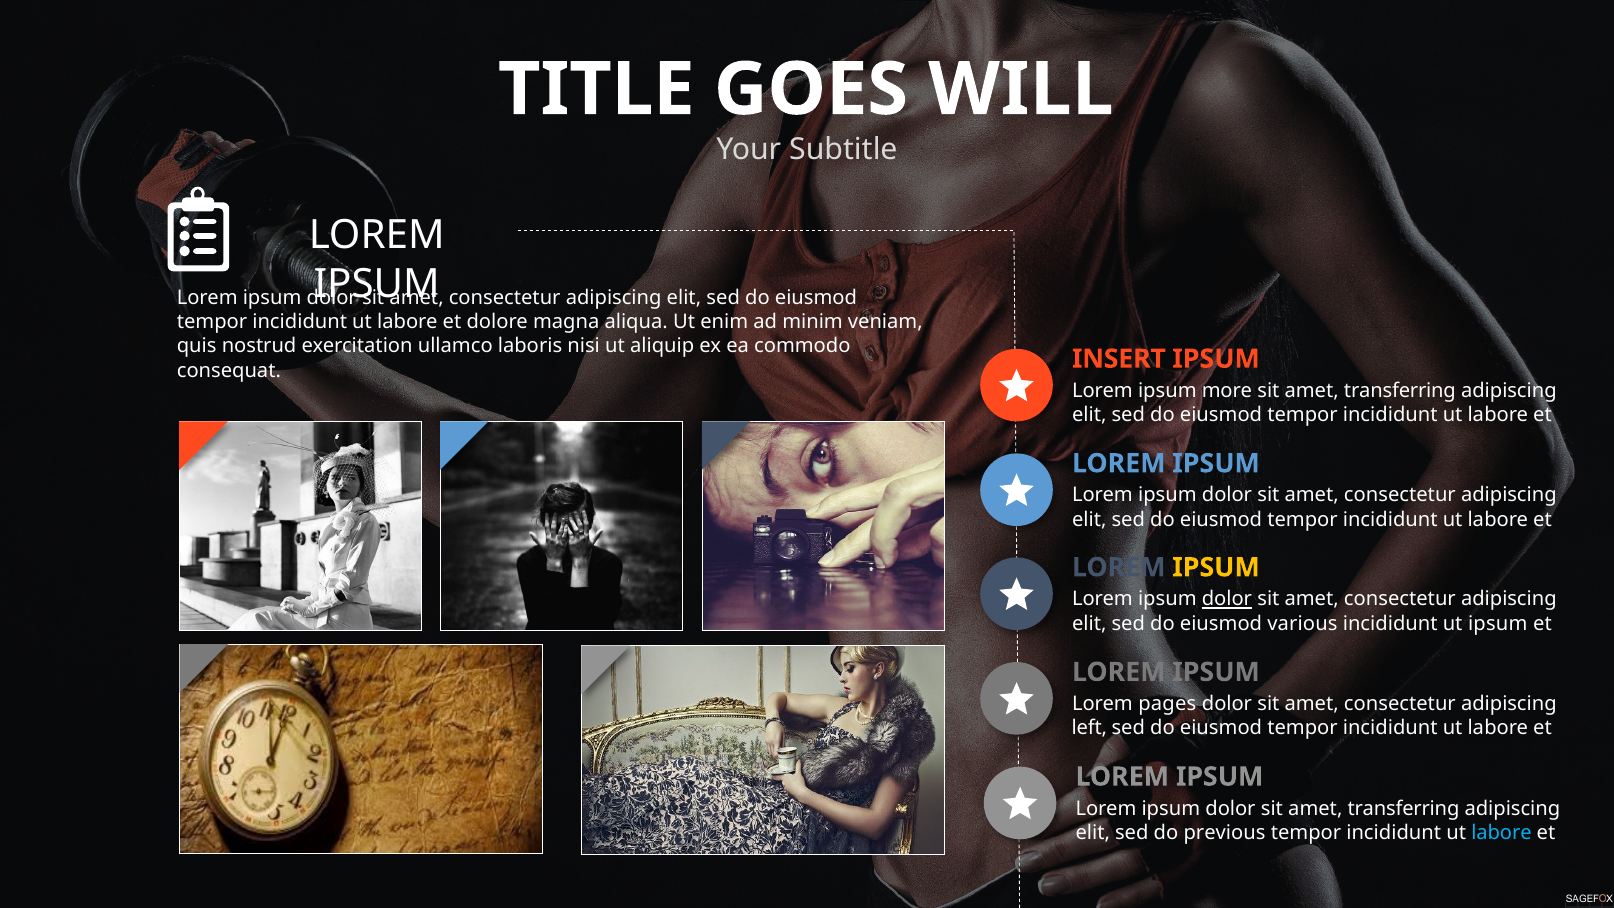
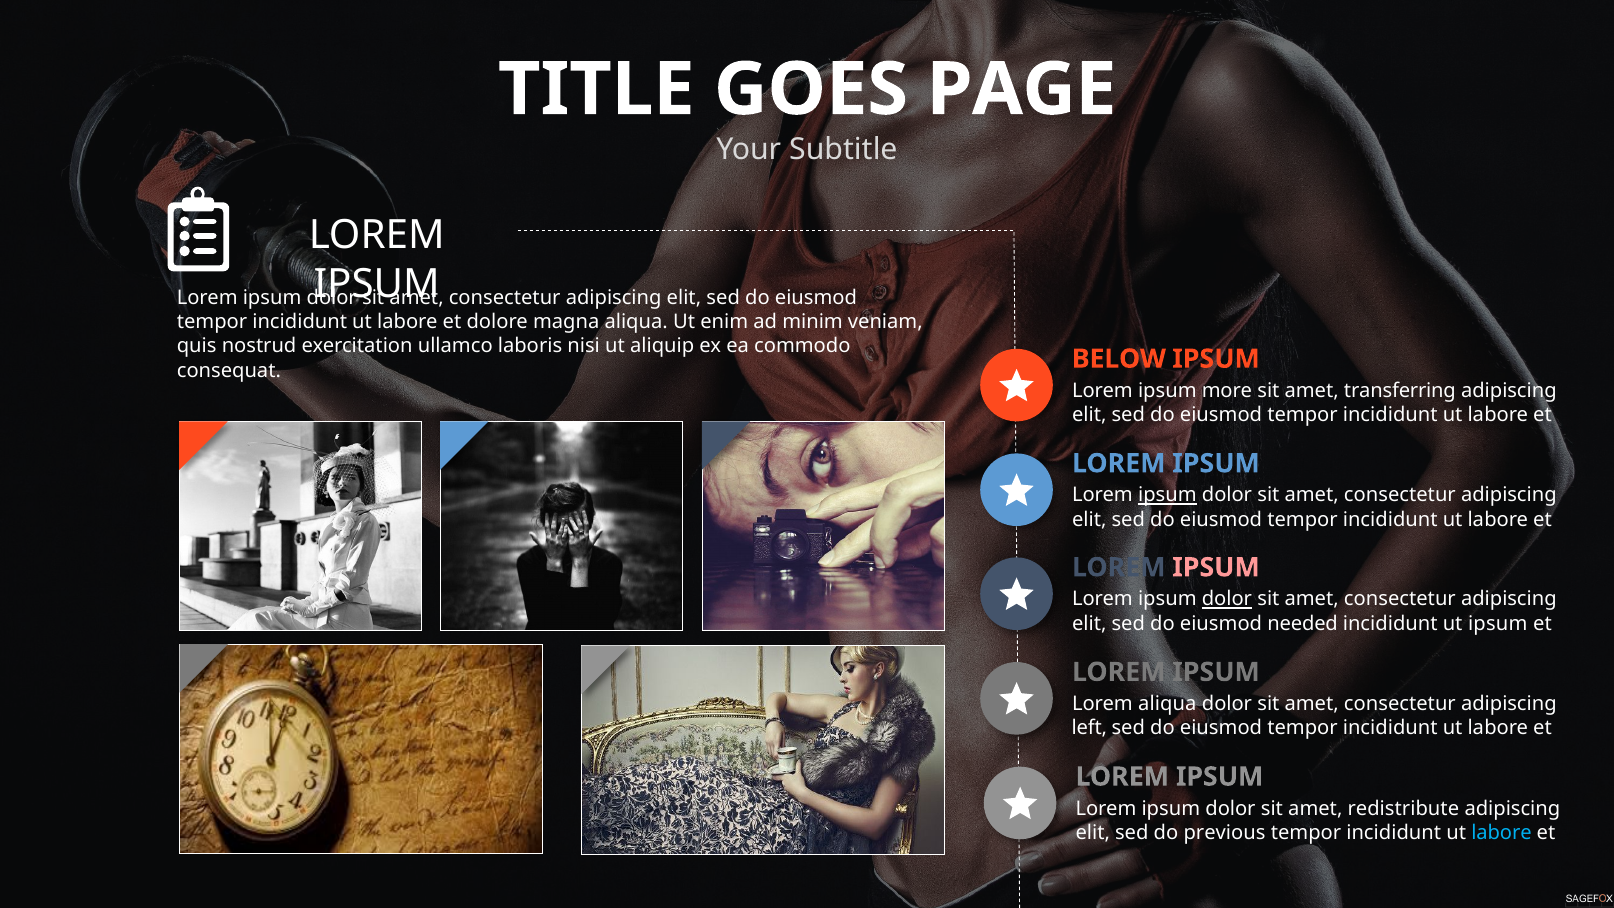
WILL: WILL -> PAGE
INSERT: INSERT -> BELOW
ipsum at (1167, 495) underline: none -> present
IPSUM at (1216, 567) colour: yellow -> pink
various: various -> needed
Lorem pages: pages -> aliqua
dolor sit amet transferring: transferring -> redistribute
